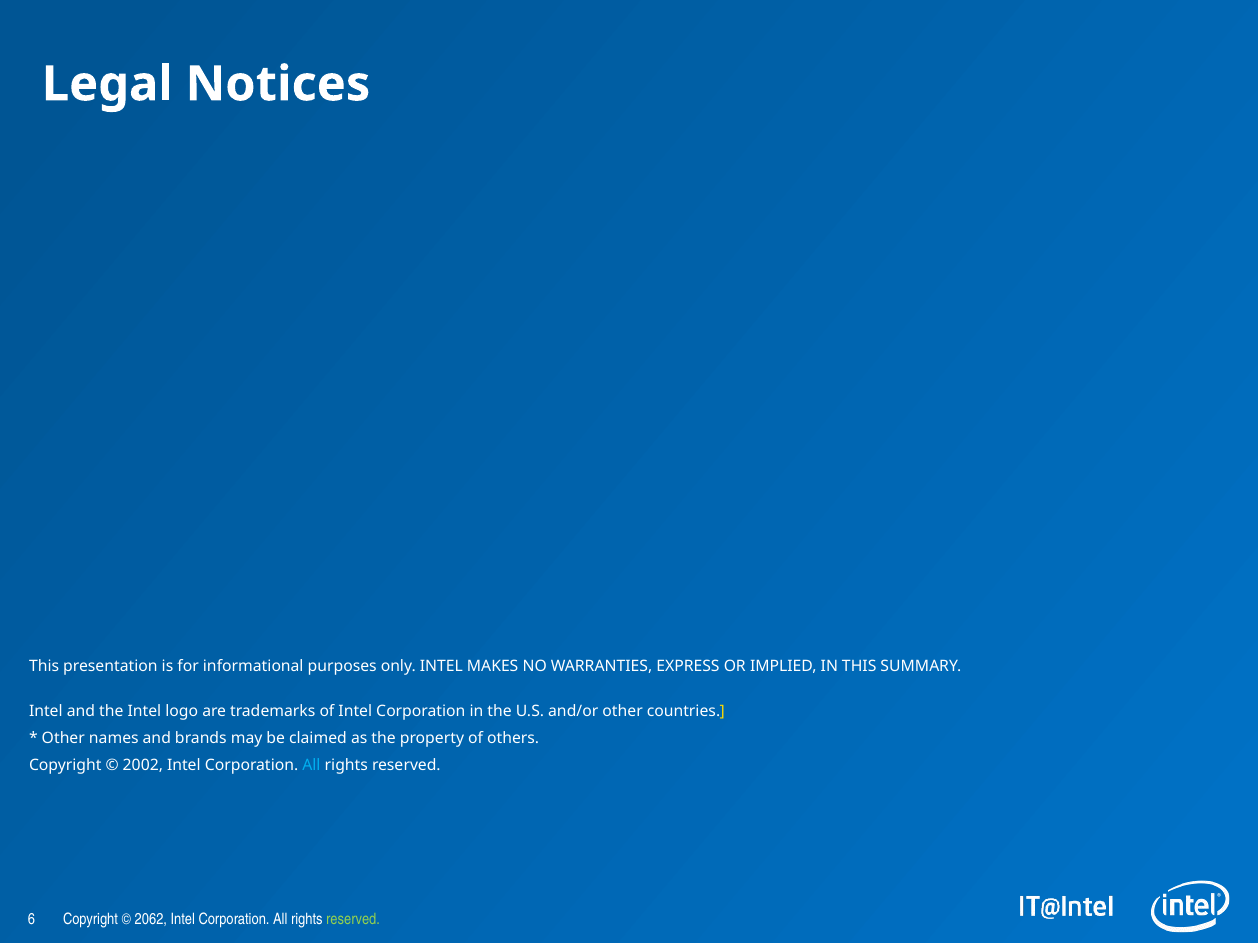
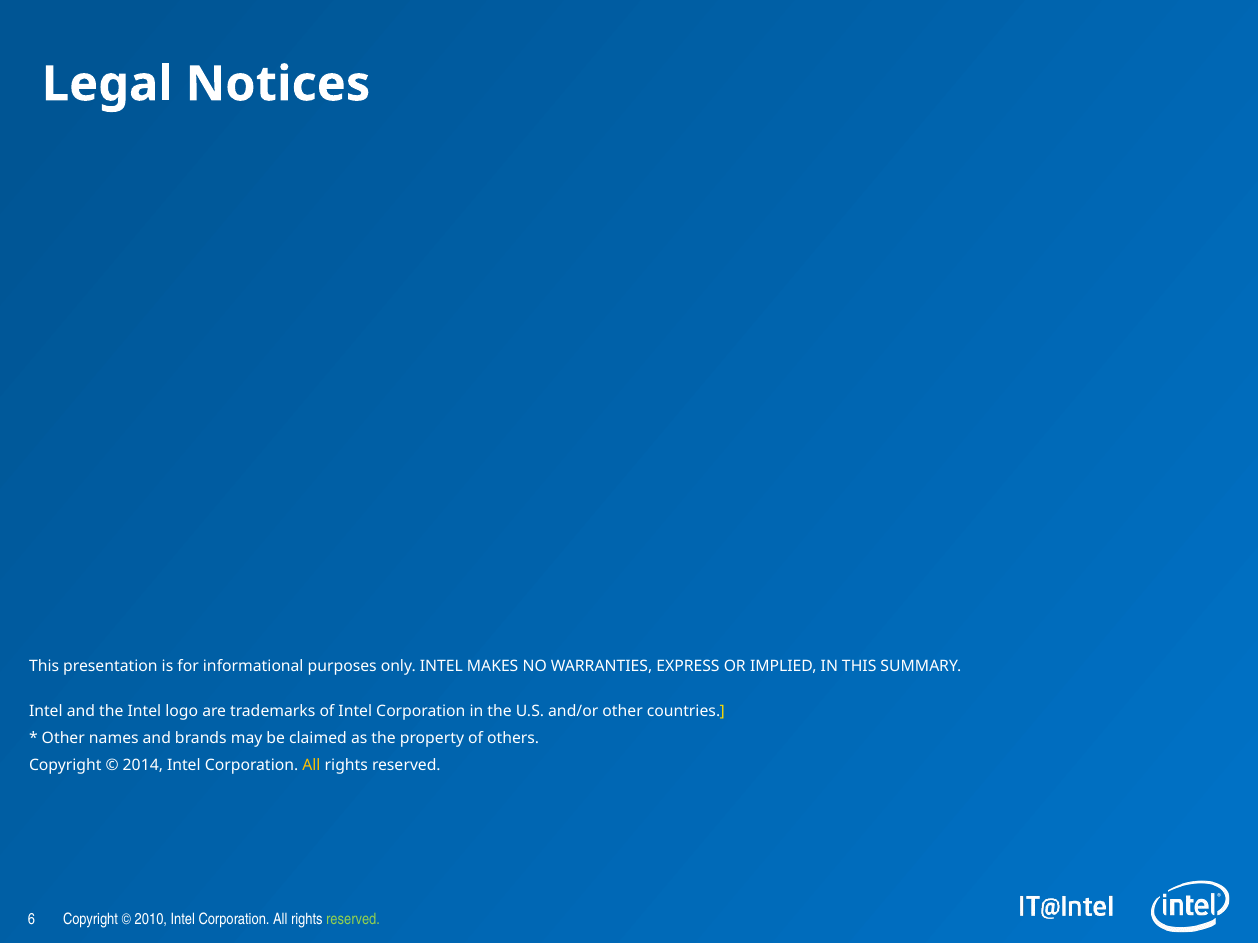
2002: 2002 -> 2014
All at (311, 766) colour: light blue -> yellow
2062: 2062 -> 2010
